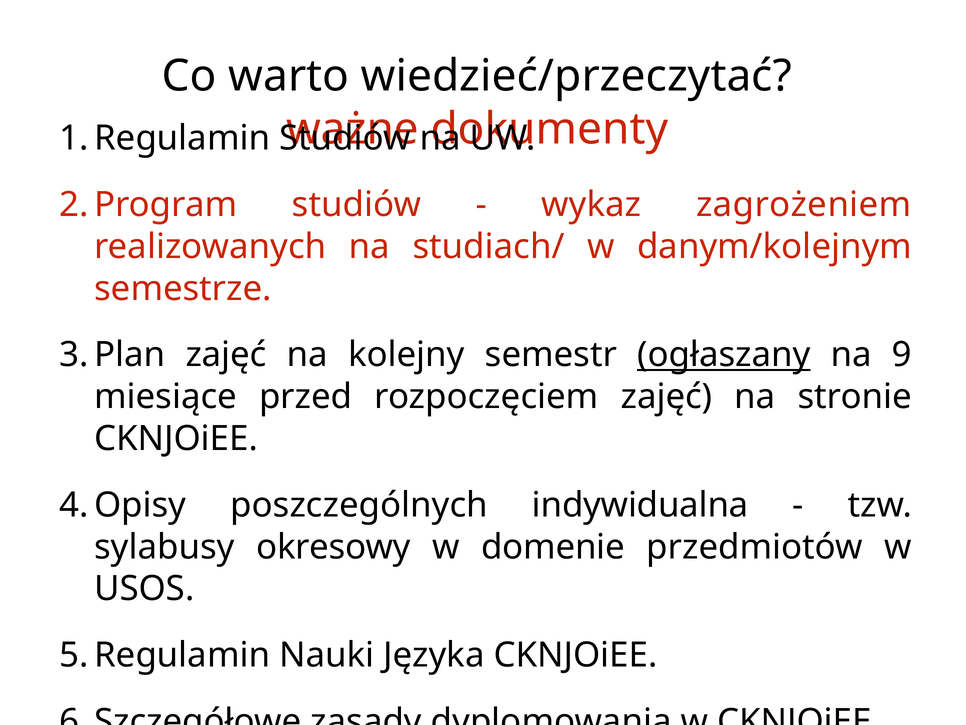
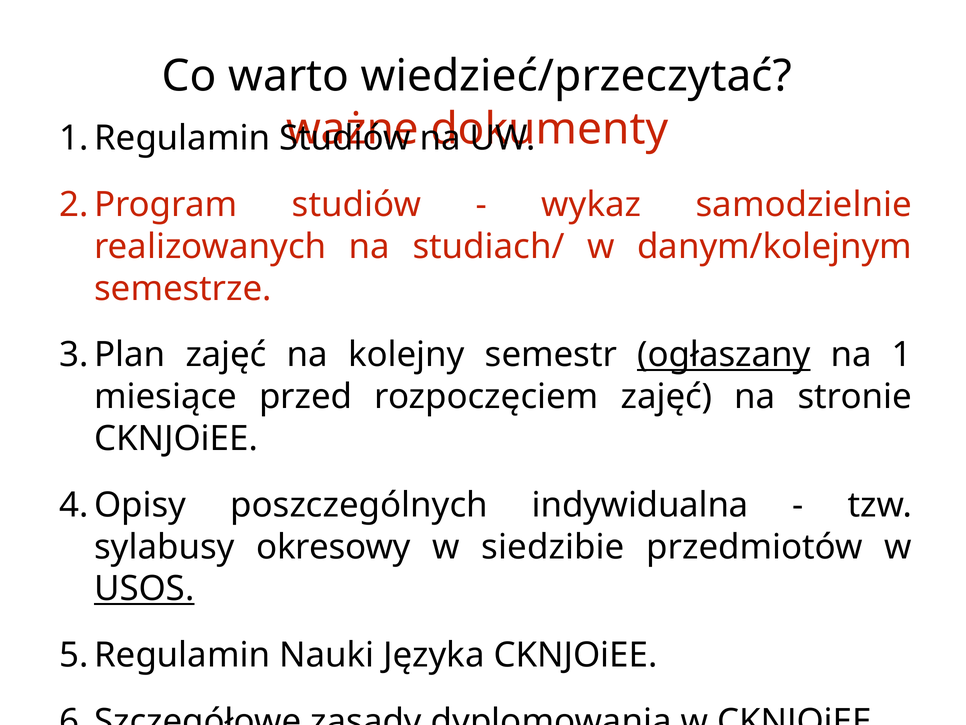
zagrożeniem: zagrożeniem -> samodzielnie
9: 9 -> 1
domenie: domenie -> siedzibie
USOS underline: none -> present
